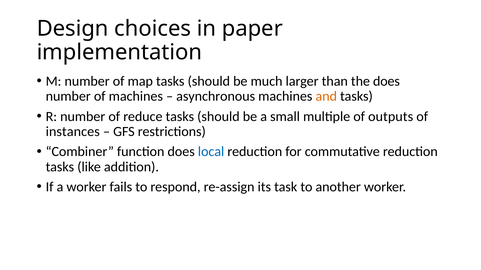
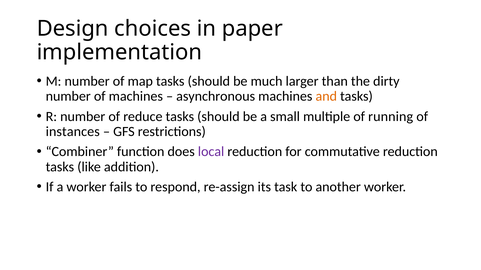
the does: does -> dirty
outputs: outputs -> running
local colour: blue -> purple
